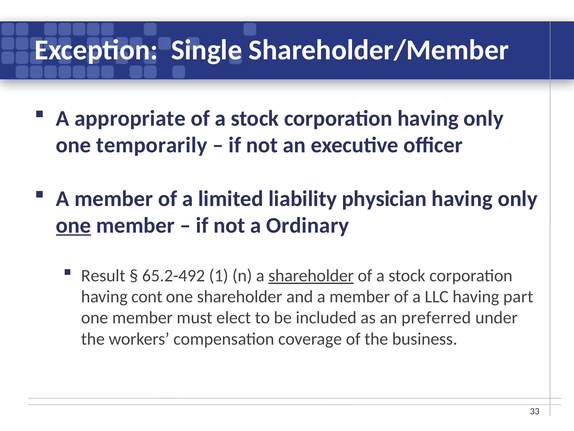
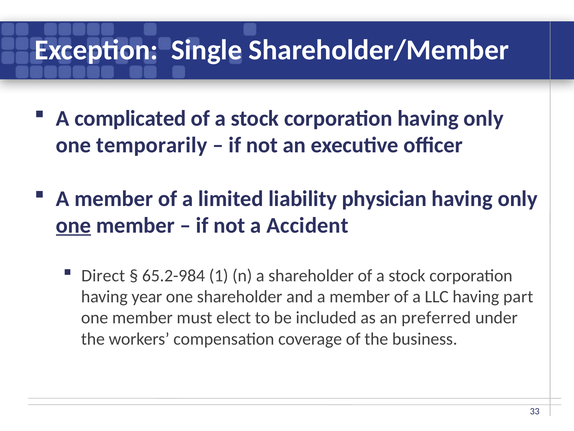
appropriate: appropriate -> complicated
Ordinary: Ordinary -> Accident
Result: Result -> Direct
65.2-492: 65.2-492 -> 65.2-984
shareholder at (311, 275) underline: present -> none
cont: cont -> year
